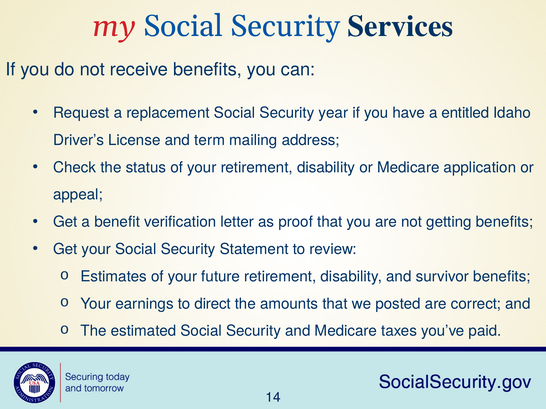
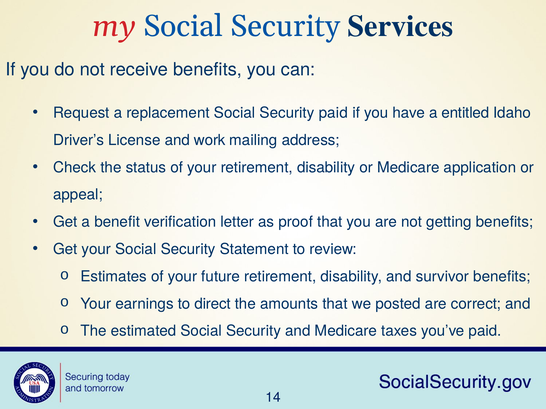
Security year: year -> paid
term: term -> work
